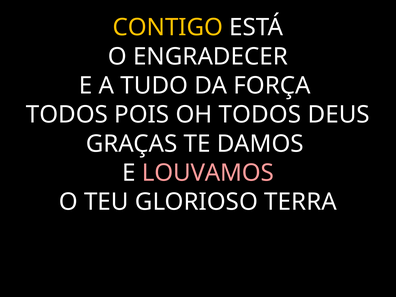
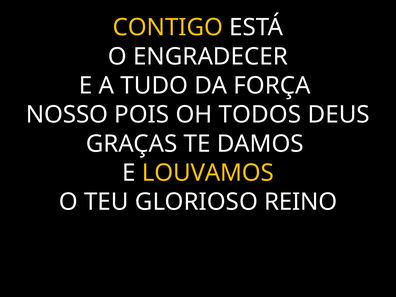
TODOS at (67, 115): TODOS -> NOSSO
LOUVAMOS colour: pink -> yellow
TERRA: TERRA -> REINO
